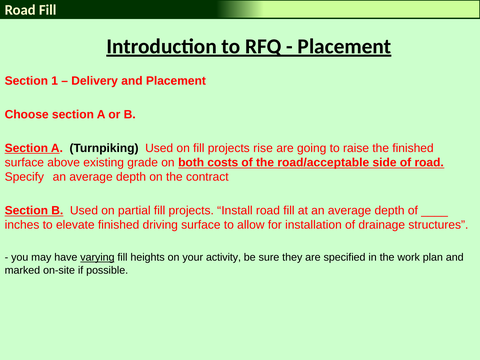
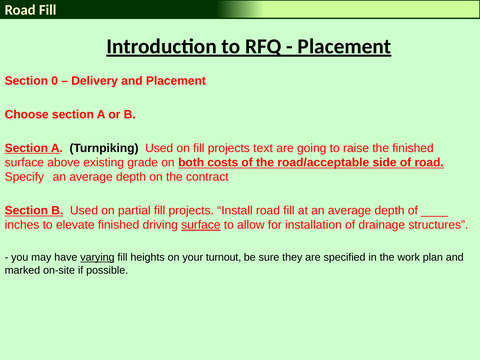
1: 1 -> 0
rise: rise -> text
surface at (201, 225) underline: none -> present
activity: activity -> turnout
